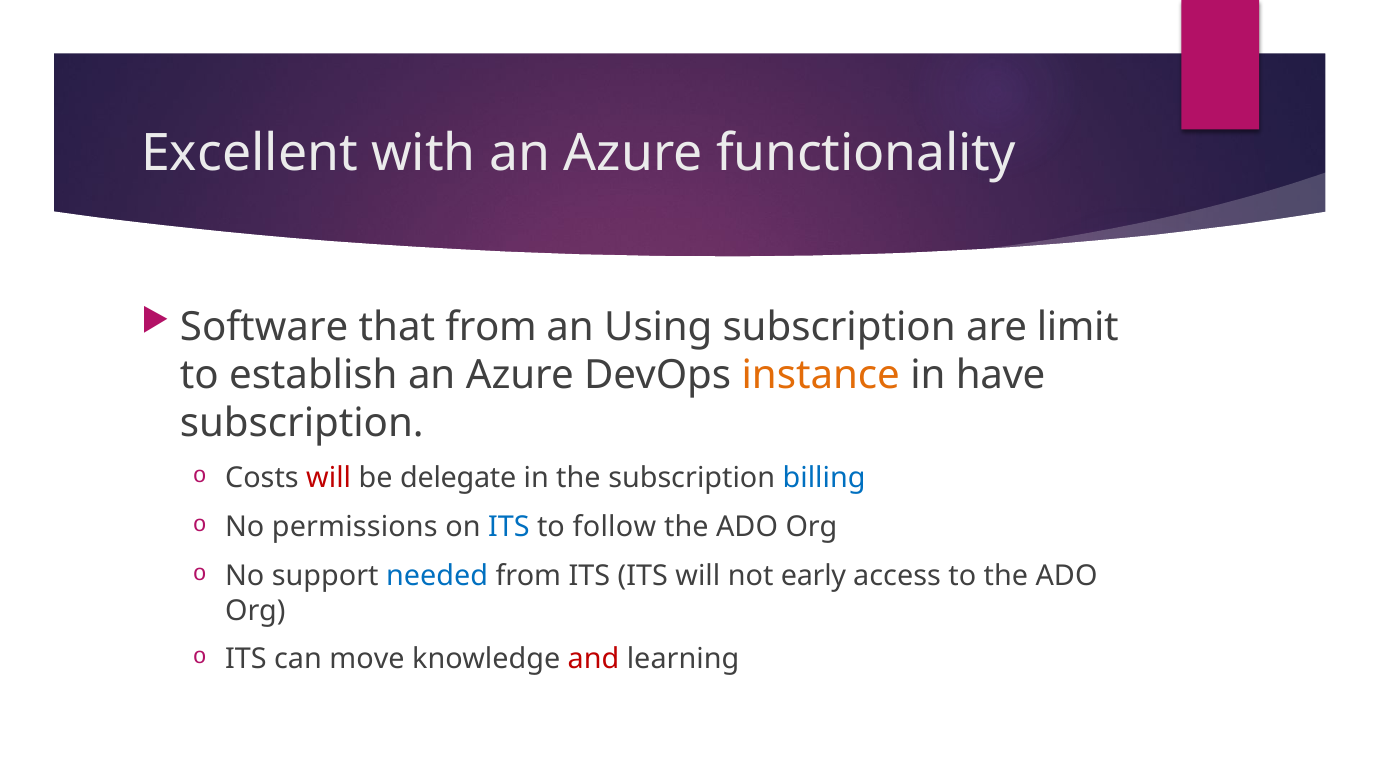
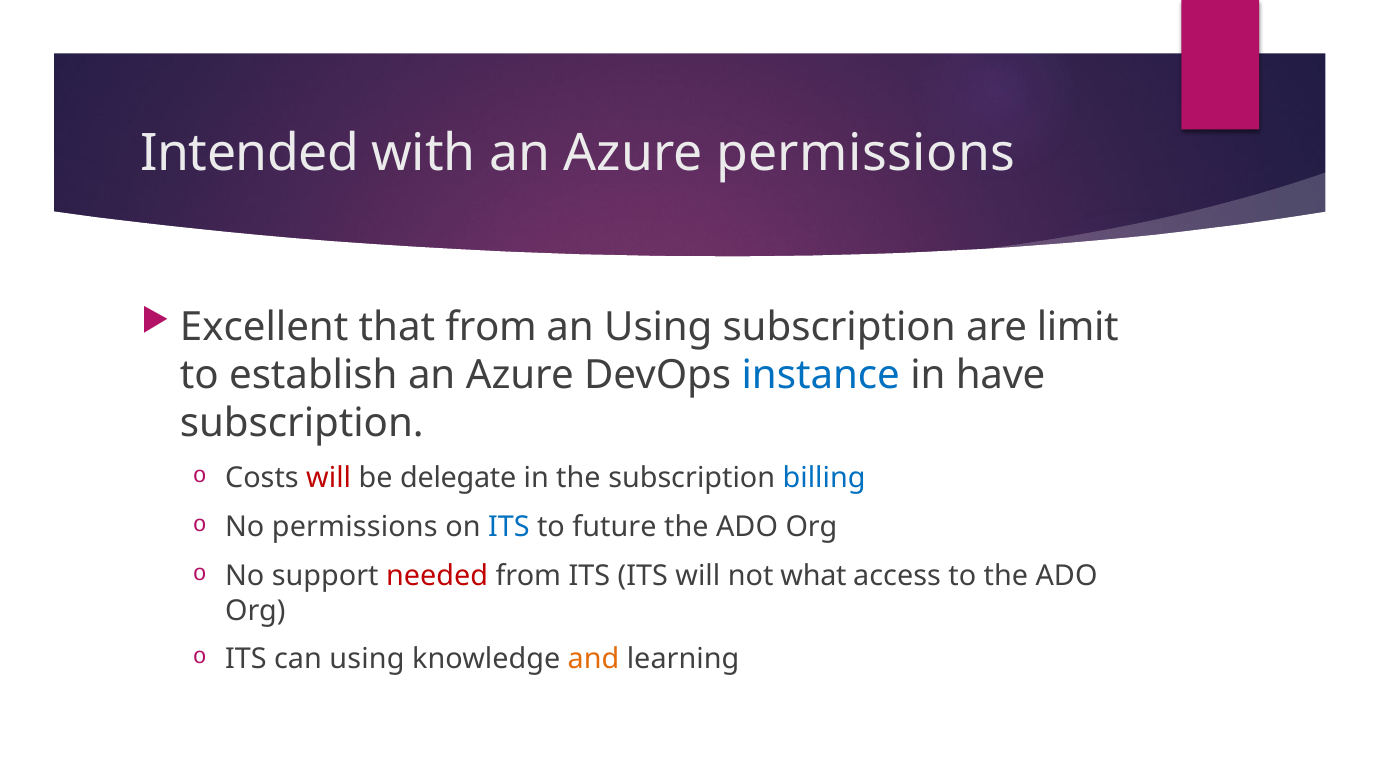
Excellent: Excellent -> Intended
Azure functionality: functionality -> permissions
Software: Software -> Excellent
instance colour: orange -> blue
follow: follow -> future
needed colour: blue -> red
early: early -> what
can move: move -> using
and colour: red -> orange
